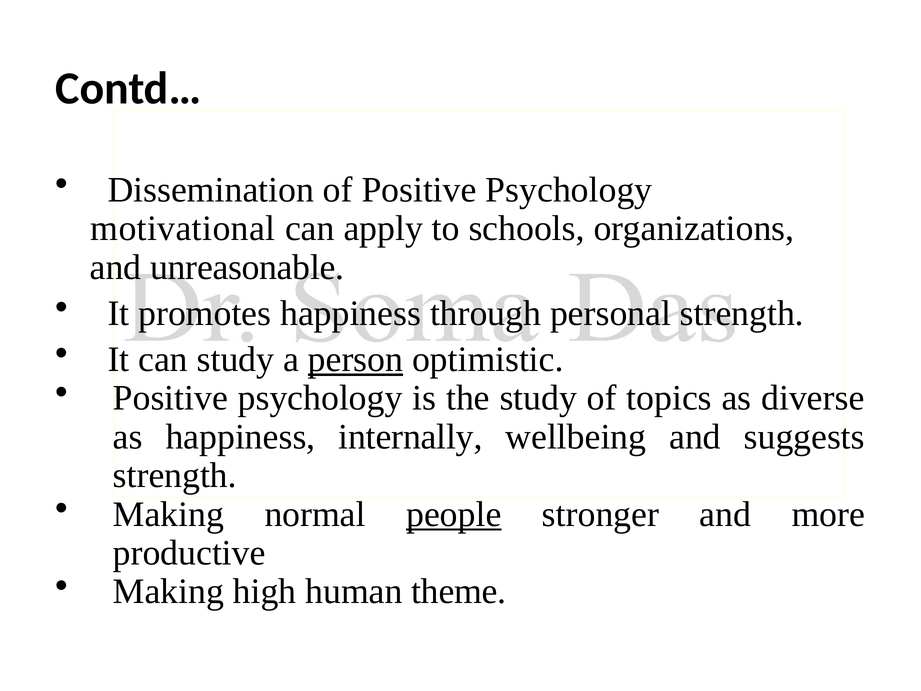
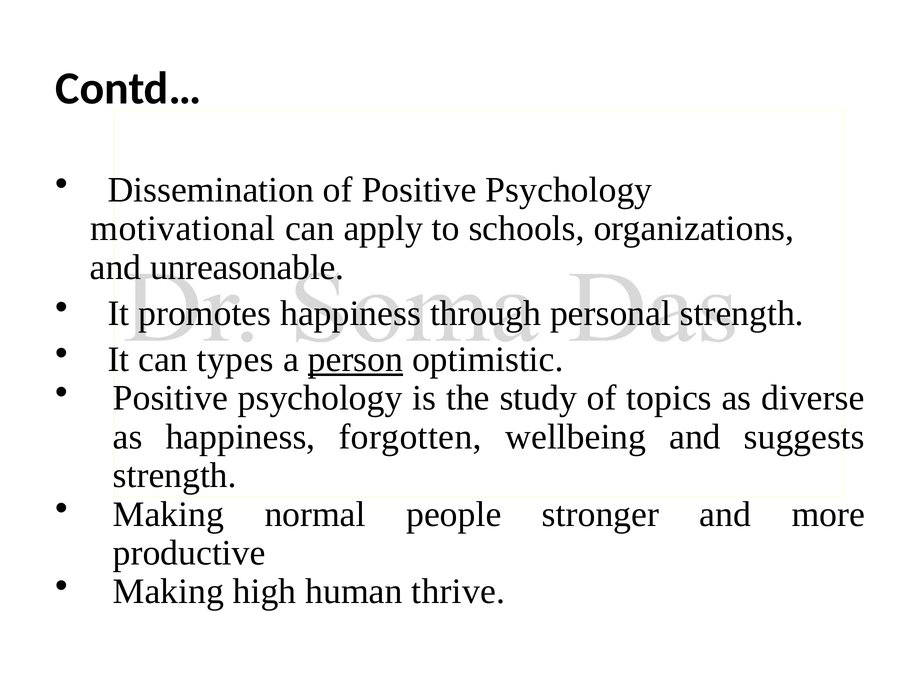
can study: study -> types
internally: internally -> forgotten
people underline: present -> none
theme: theme -> thrive
